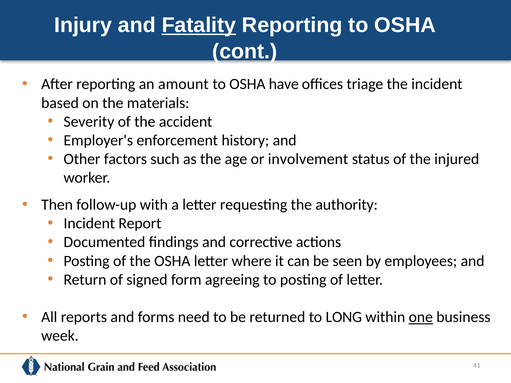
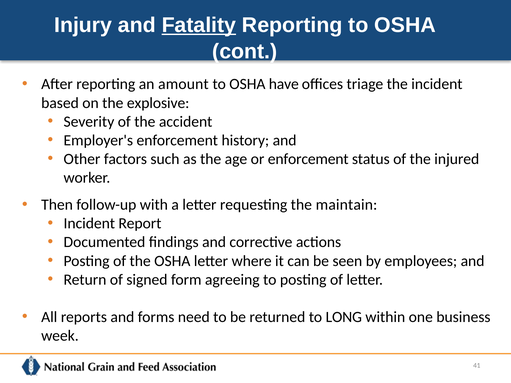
materials: materials -> explosive
or involvement: involvement -> enforcement
authority: authority -> maintain
one underline: present -> none
